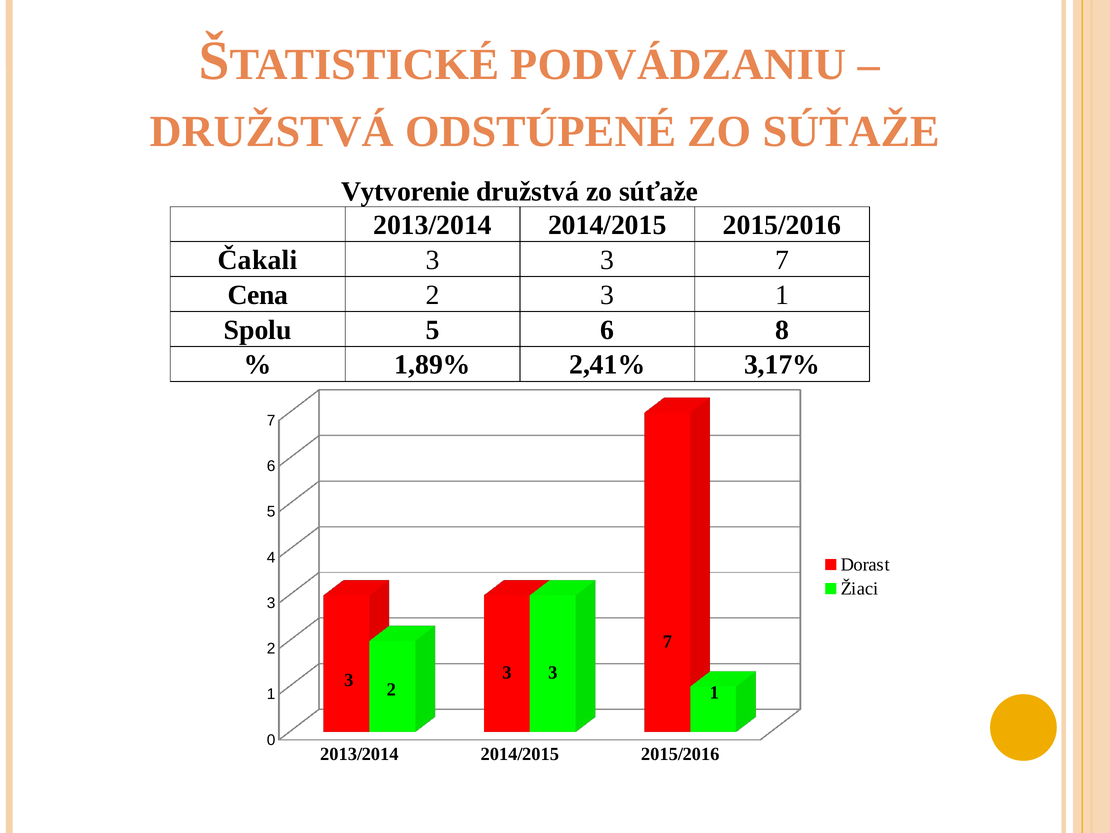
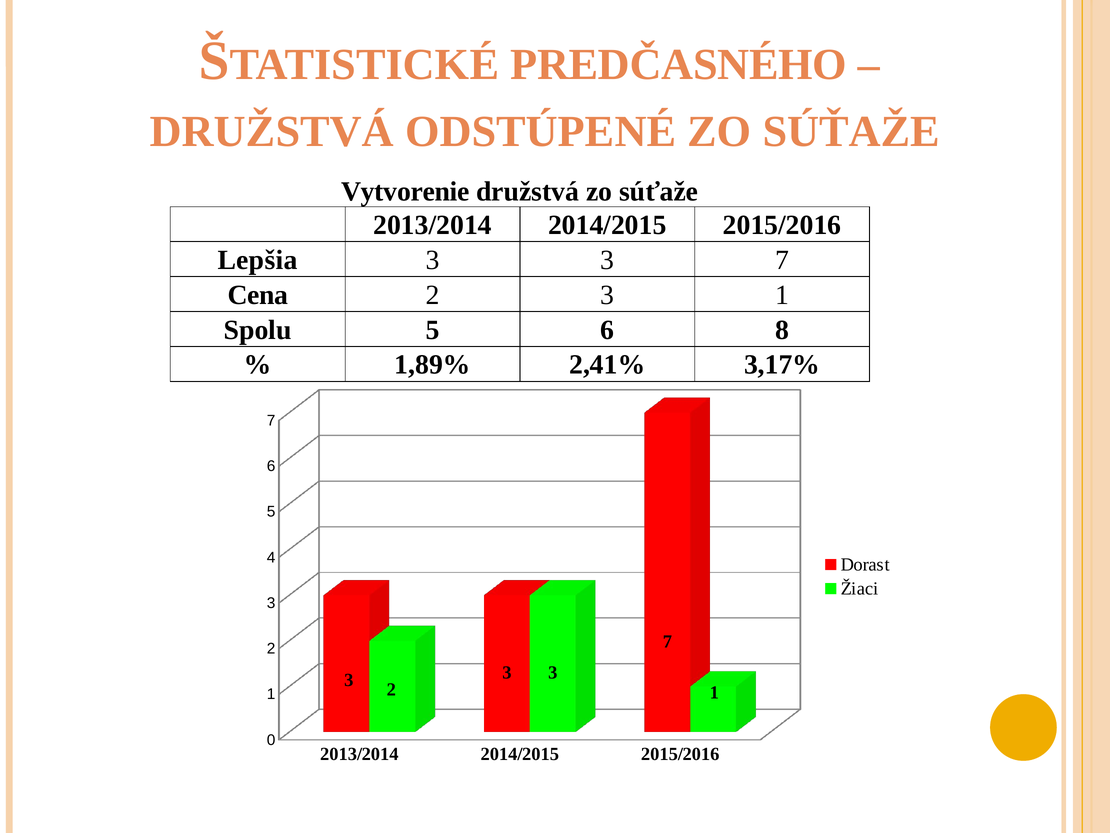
PODVÁDZANIU: PODVÁDZANIU -> PREDČASNÉHO
Čakali: Čakali -> Lepšia
